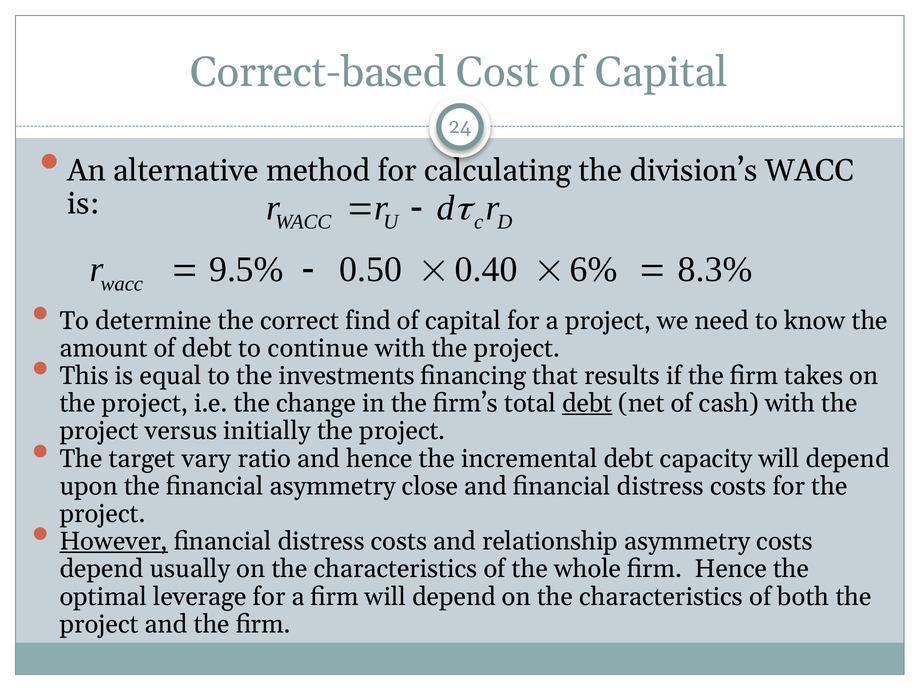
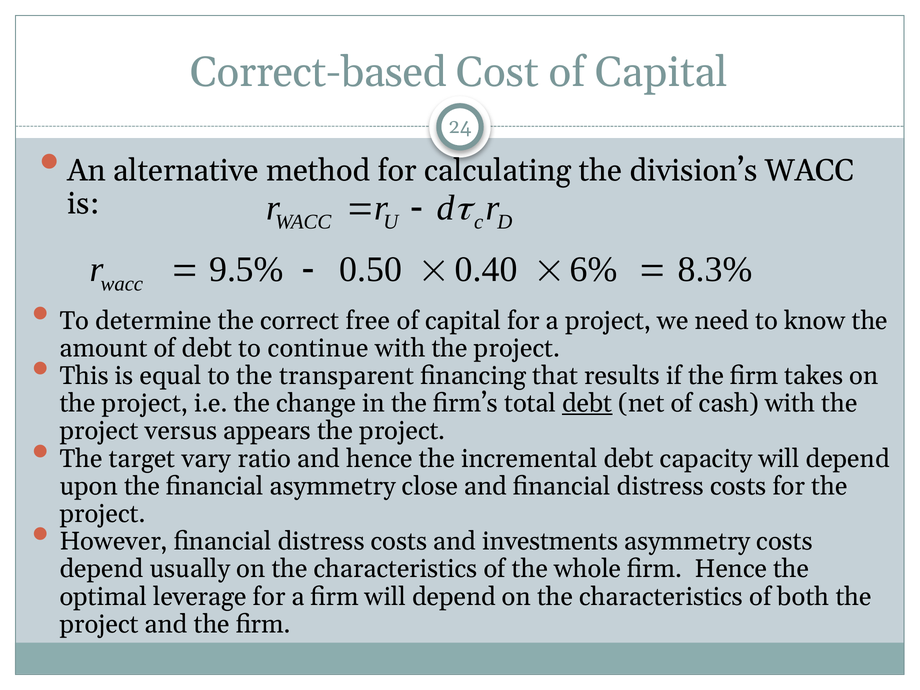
find: find -> free
investments: investments -> transparent
initially: initially -> appears
However underline: present -> none
relationship: relationship -> investments
